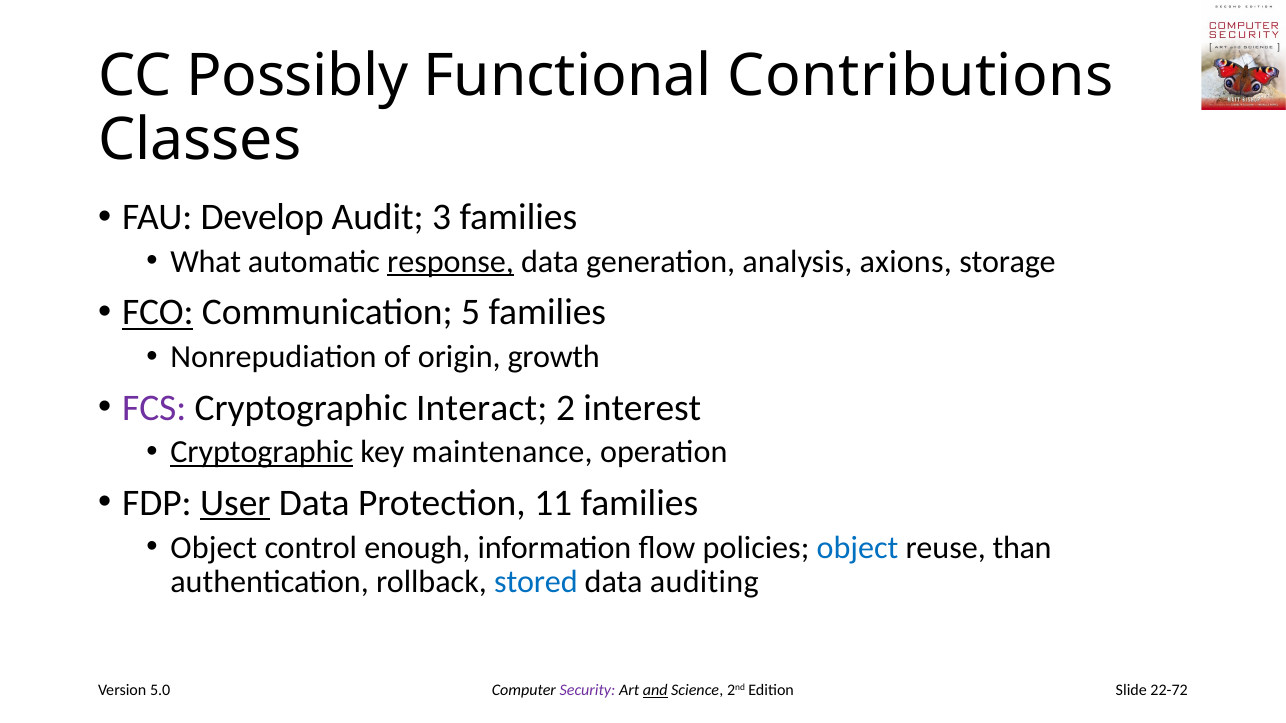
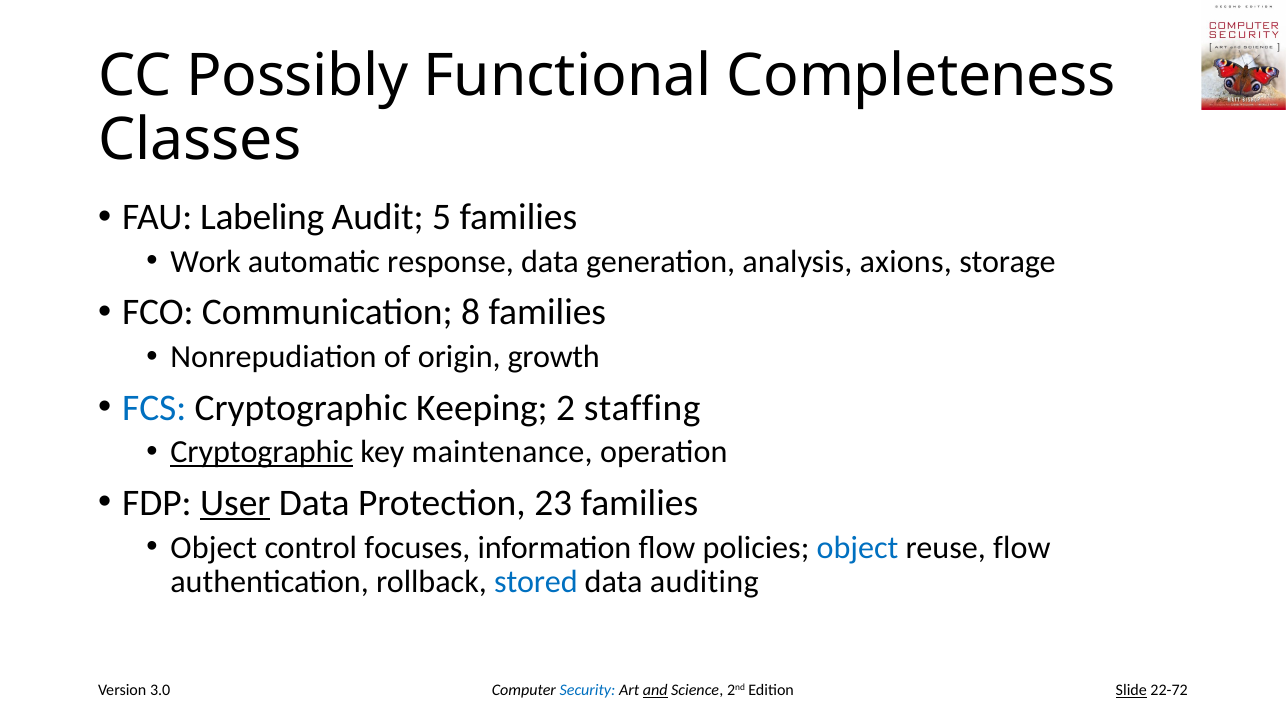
Contributions: Contributions -> Completeness
Develop: Develop -> Labeling
3: 3 -> 5
What: What -> Work
response underline: present -> none
FCO underline: present -> none
5: 5 -> 8
FCS colour: purple -> blue
Interact: Interact -> Keeping
interest: interest -> staffing
11: 11 -> 23
enough: enough -> focuses
reuse than: than -> flow
5.0: 5.0 -> 3.0
Security colour: purple -> blue
Slide underline: none -> present
